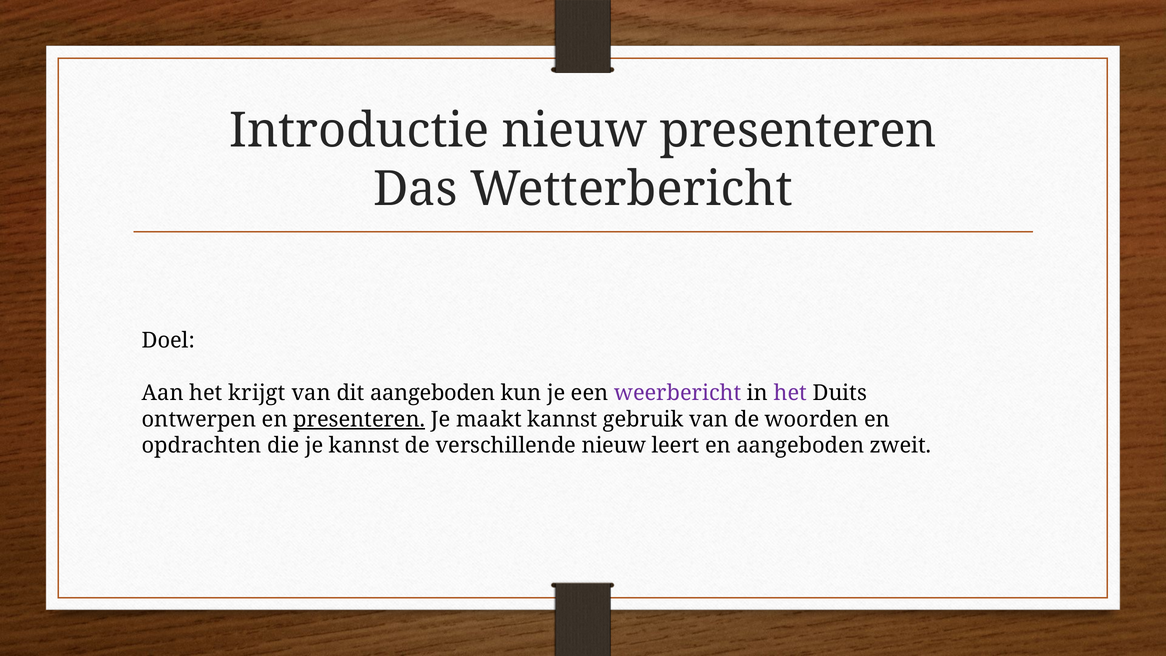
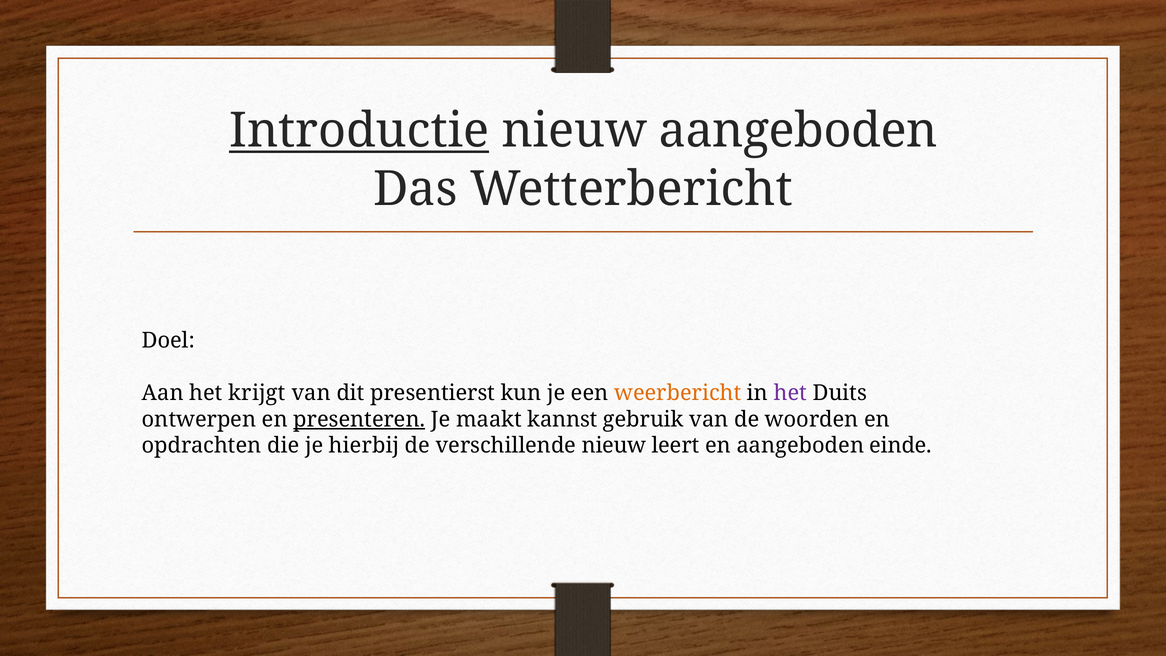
Introductie underline: none -> present
nieuw presenteren: presenteren -> aangeboden
dit aangeboden: aangeboden -> presentierst
weerbericht colour: purple -> orange
je kannst: kannst -> hierbij
zweit: zweit -> einde
